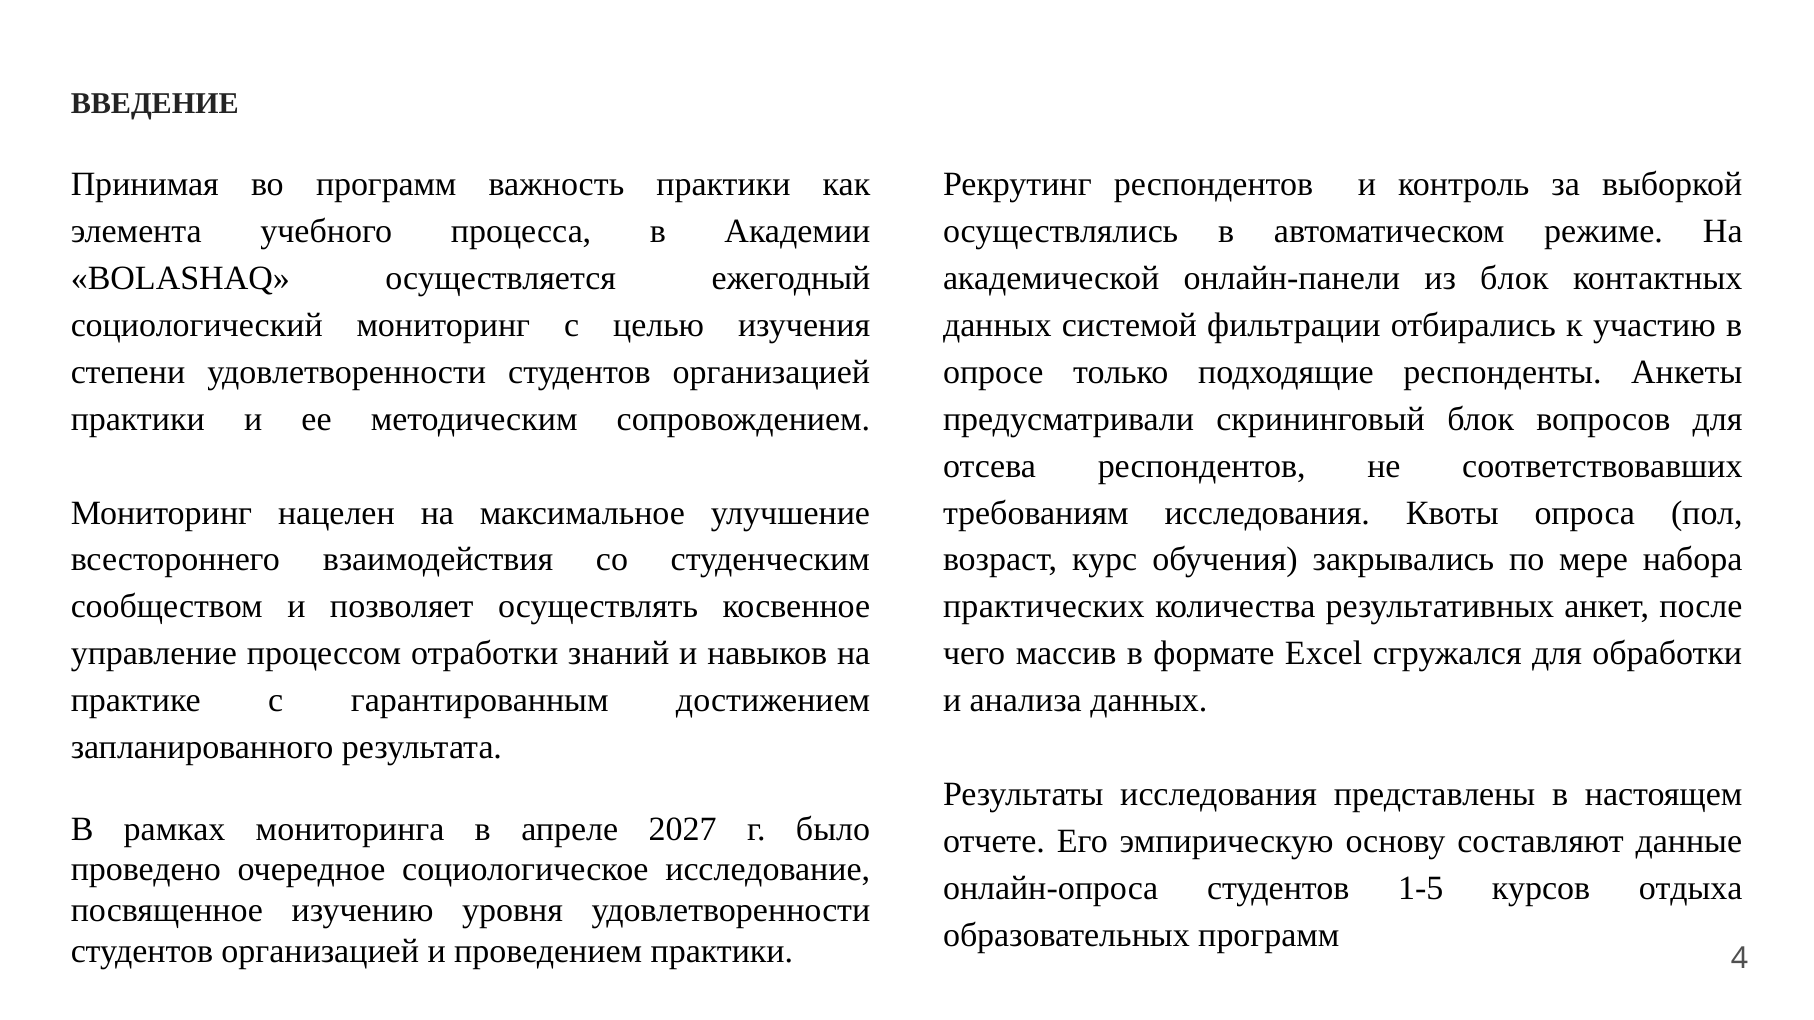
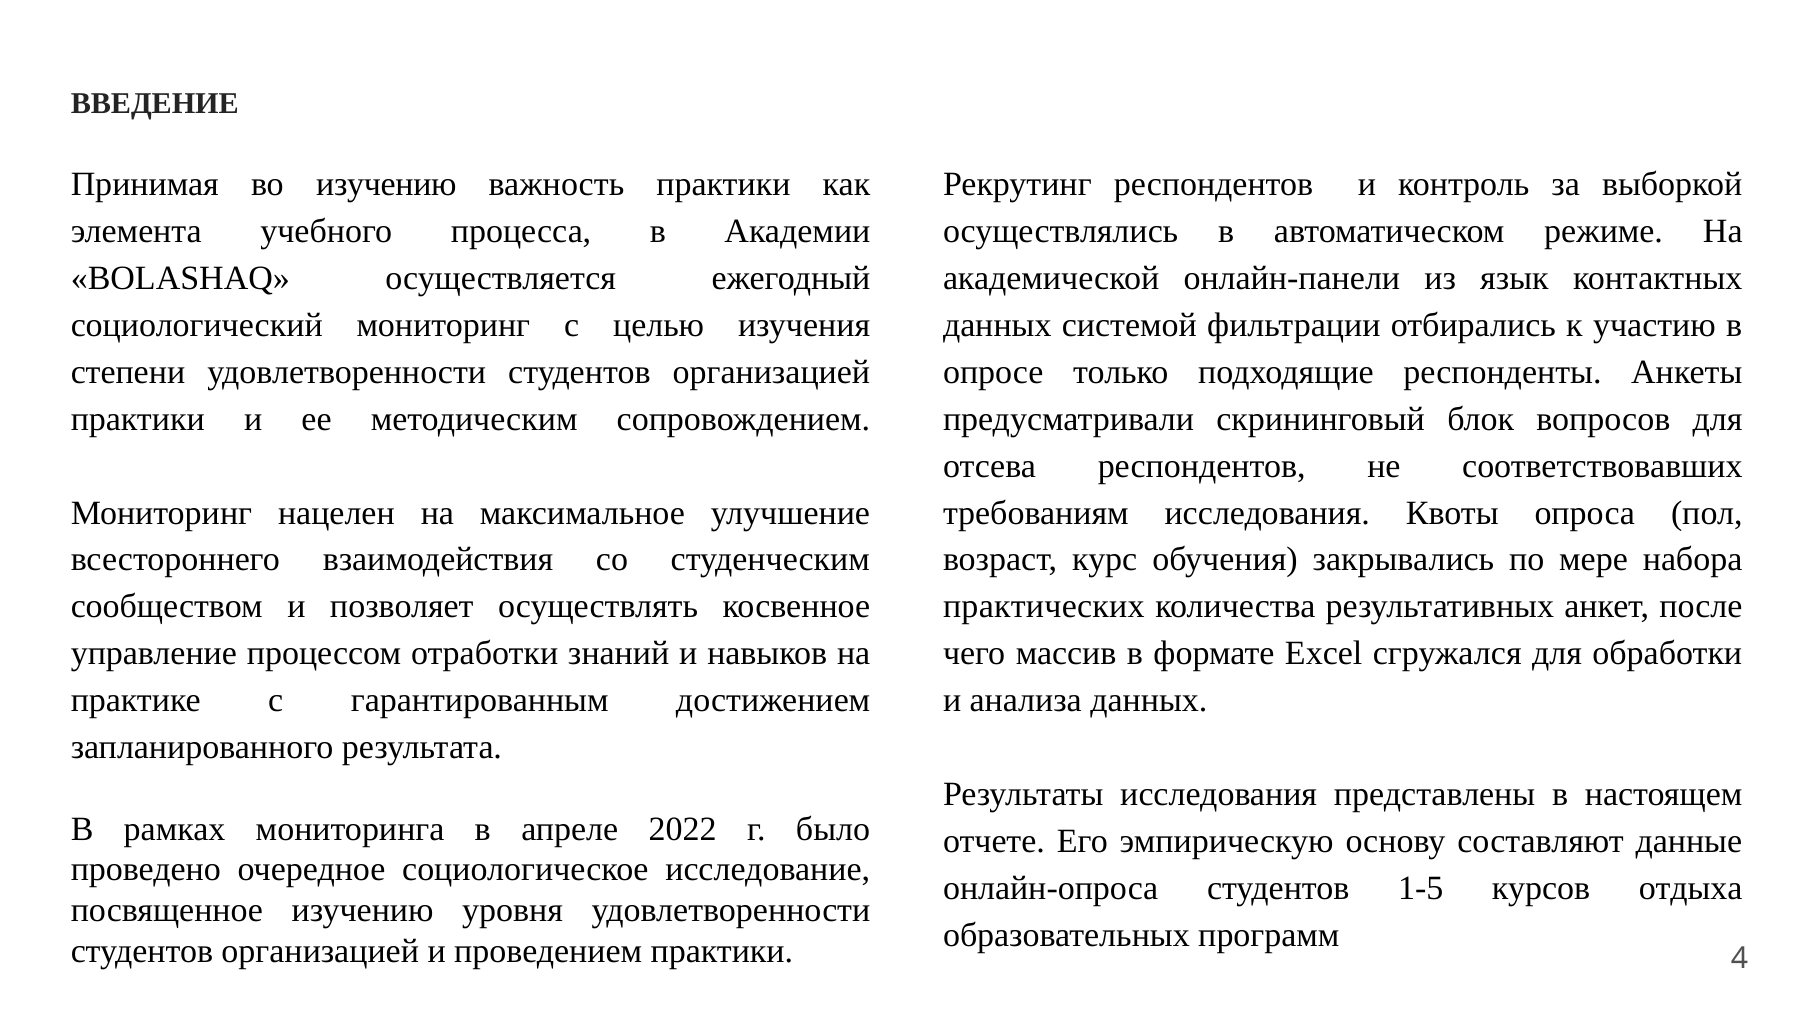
во программ: программ -> изучению
из блок: блок -> язык
2027: 2027 -> 2022
